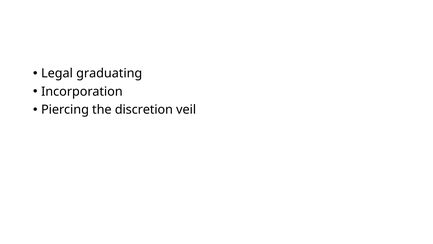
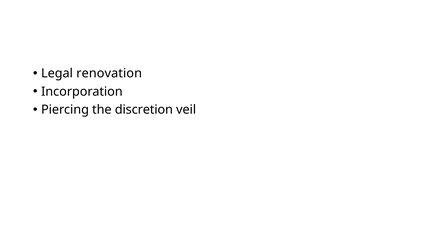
graduating: graduating -> renovation
